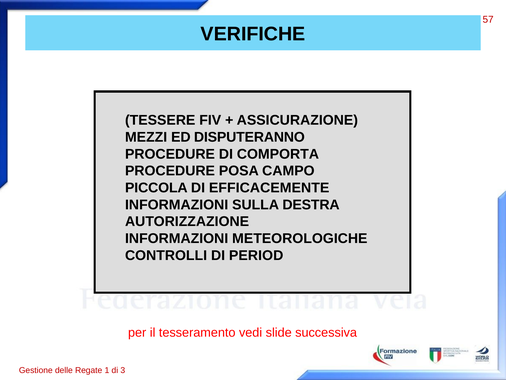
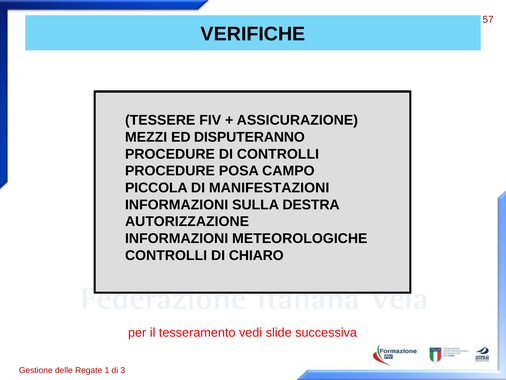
DI COMPORTA: COMPORTA -> CONTROLLI
EFFICACEMENTE: EFFICACEMENTE -> MANIFESTAZIONI
PERIOD: PERIOD -> CHIARO
